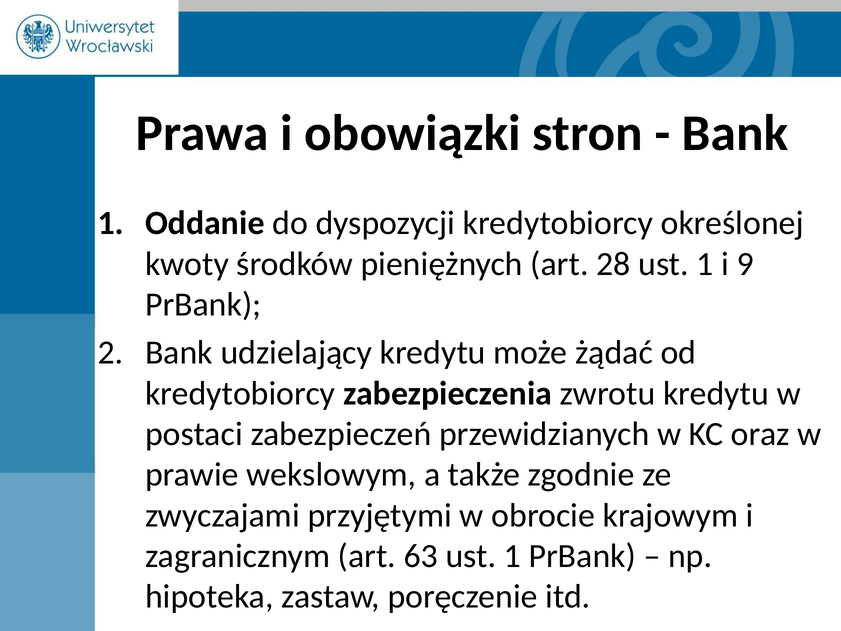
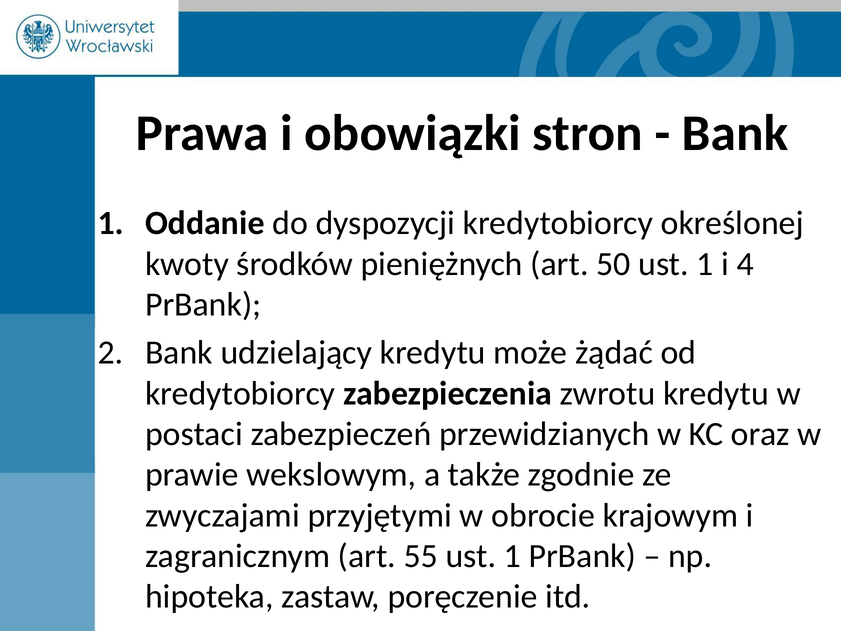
28: 28 -> 50
9: 9 -> 4
63: 63 -> 55
